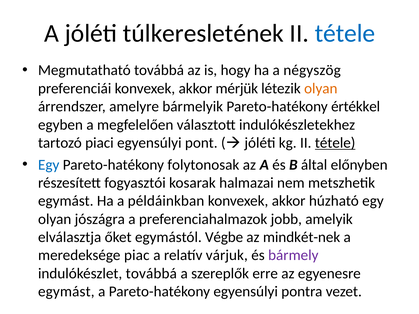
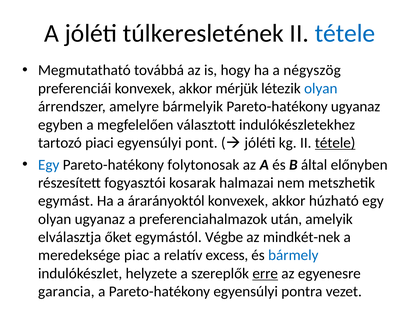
olyan at (321, 89) colour: orange -> blue
Pareto-hatékony értékkel: értékkel -> ugyanaz
példáinkban: példáinkban -> árarányoktól
olyan jószágra: jószágra -> ugyanaz
jobb: jobb -> után
várjuk: várjuk -> excess
bármely colour: purple -> blue
indulókészlet továbbá: továbbá -> helyzete
erre underline: none -> present
egymást at (66, 292): egymást -> garancia
